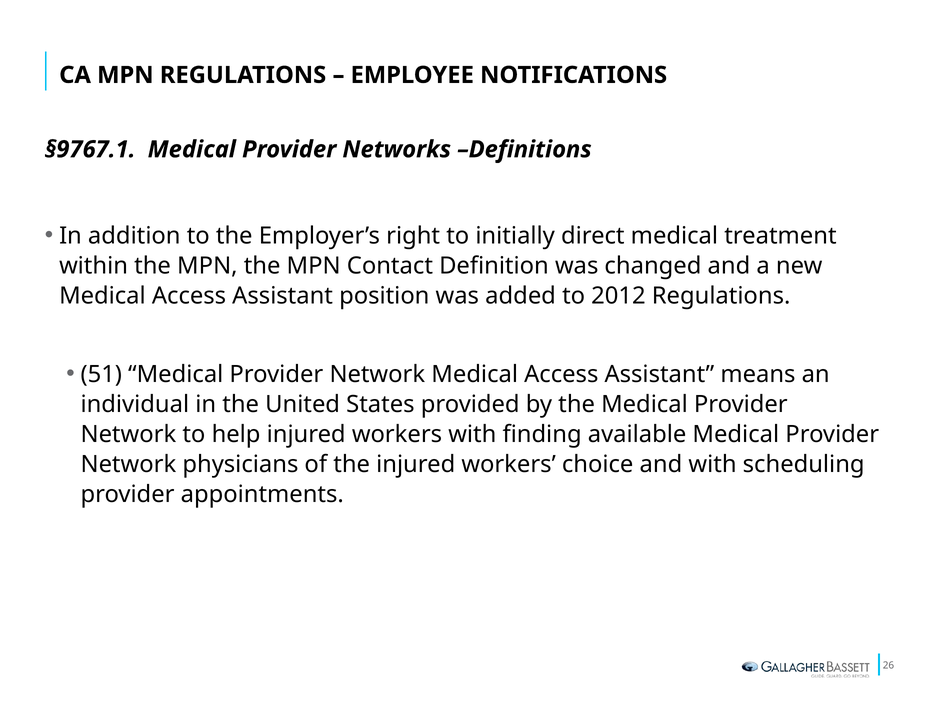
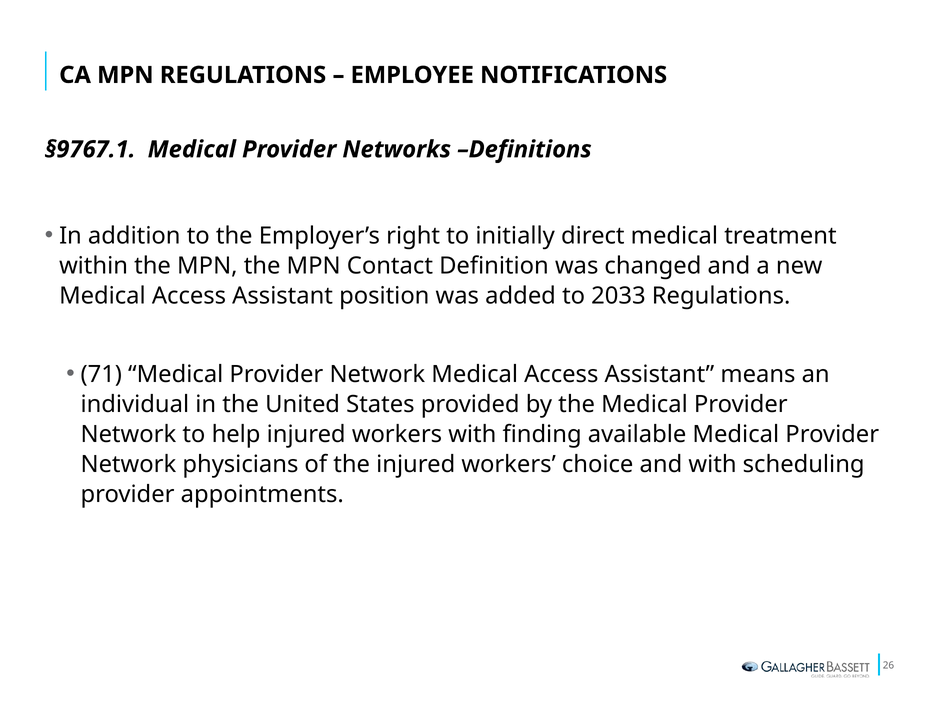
2012: 2012 -> 2033
51: 51 -> 71
